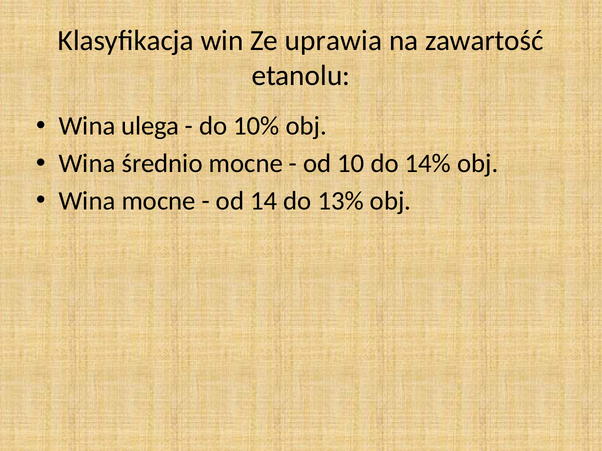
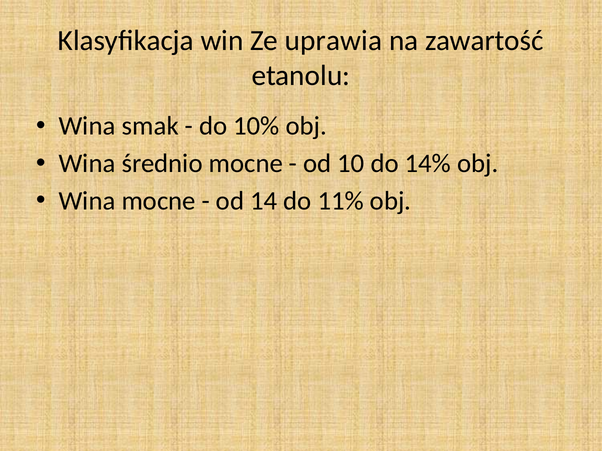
ulega: ulega -> smak
13%: 13% -> 11%
